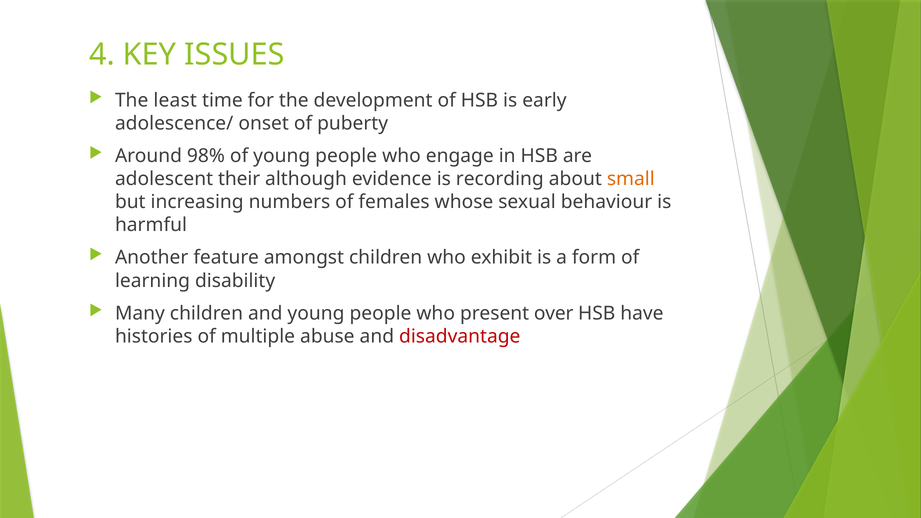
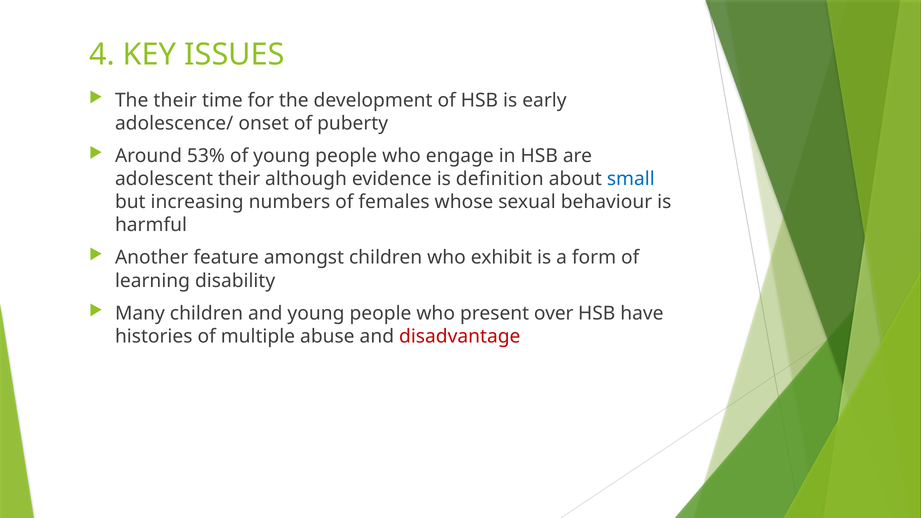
The least: least -> their
98%: 98% -> 53%
recording: recording -> definition
small colour: orange -> blue
